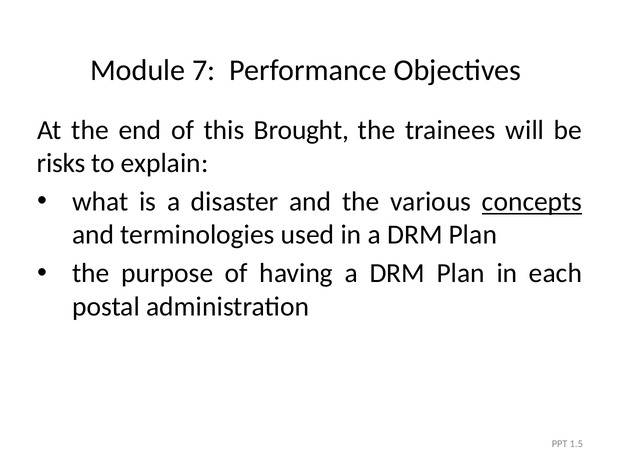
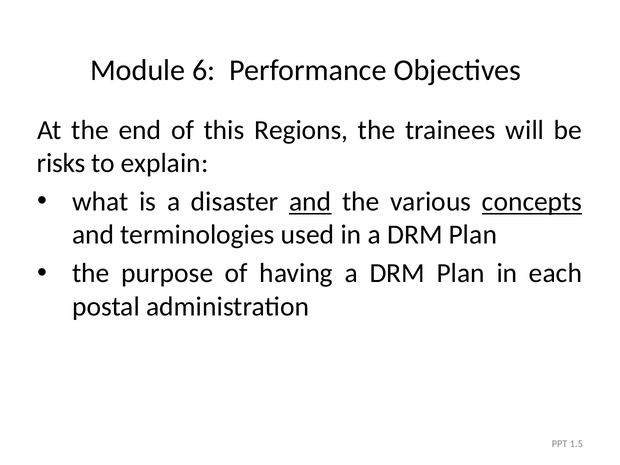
7: 7 -> 6
Brought: Brought -> Regions
and at (310, 202) underline: none -> present
